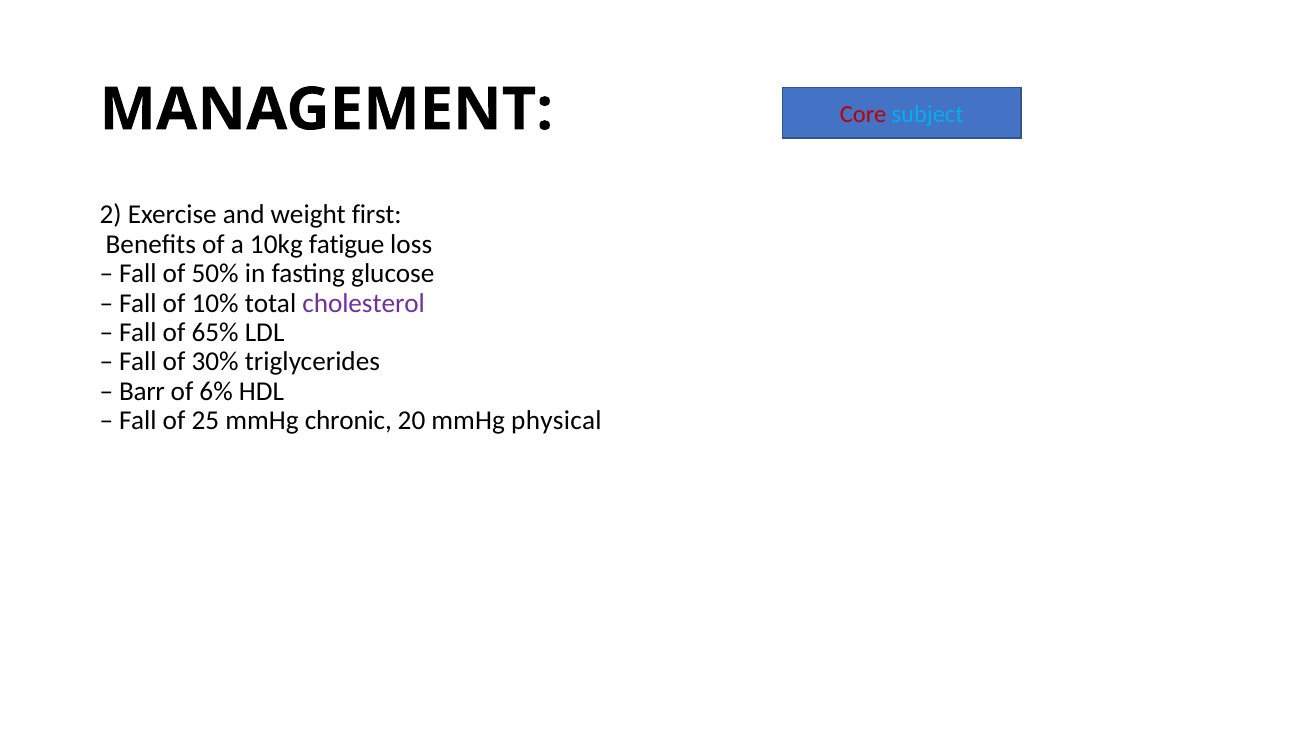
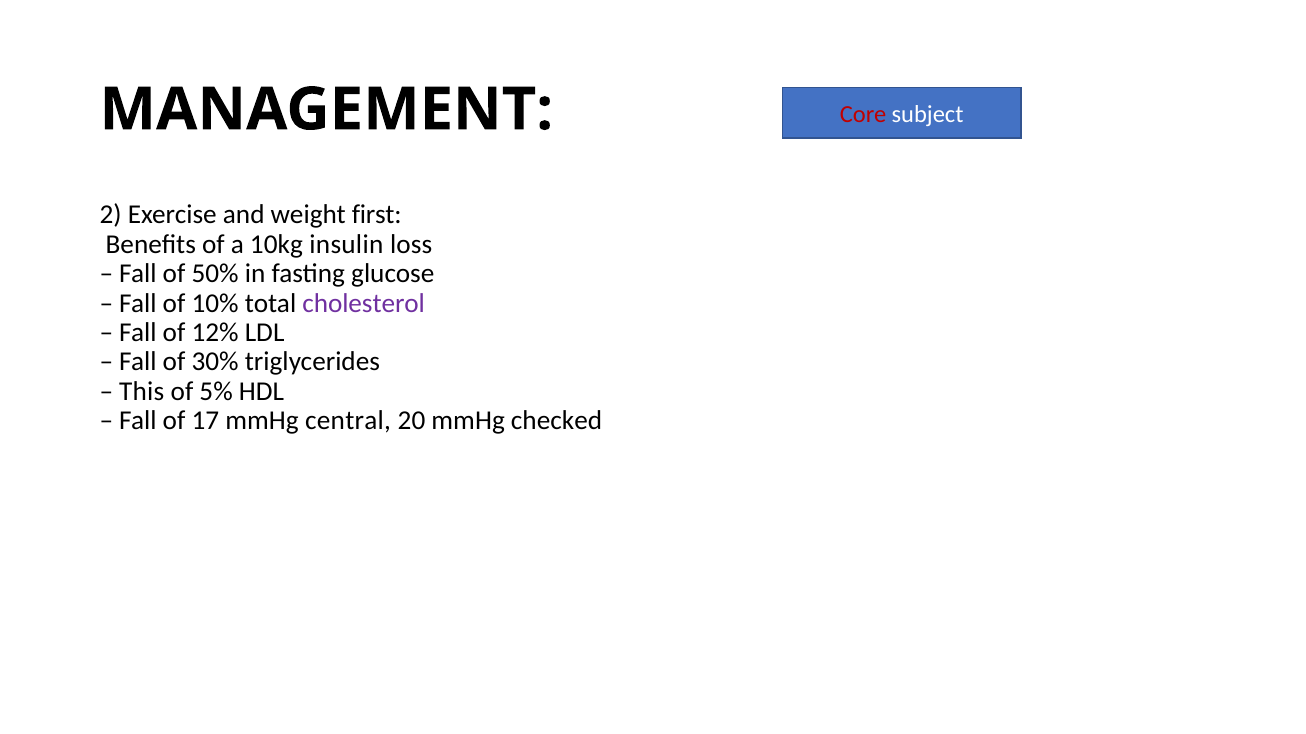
subject colour: light blue -> white
fatigue: fatigue -> insulin
65%: 65% -> 12%
Barr: Barr -> This
6%: 6% -> 5%
25: 25 -> 17
chronic: chronic -> central
physical: physical -> checked
